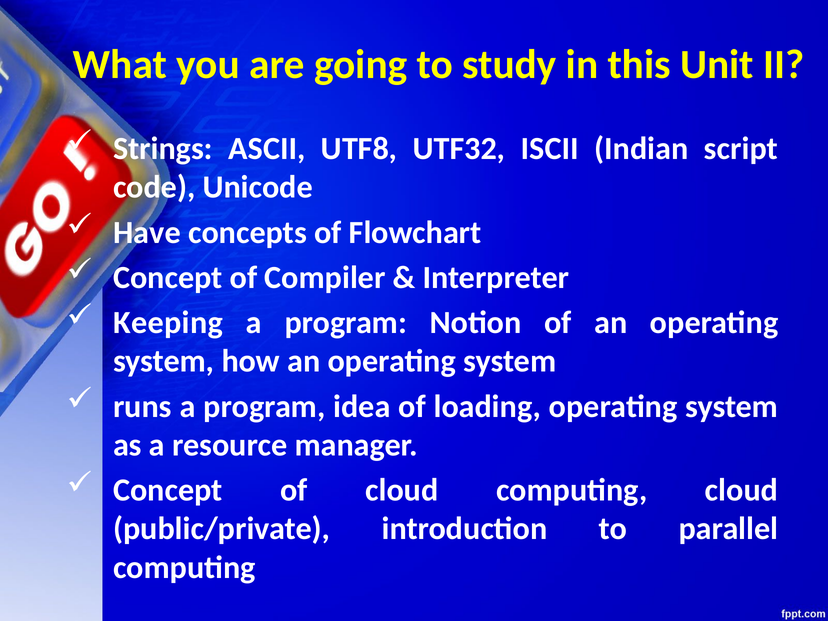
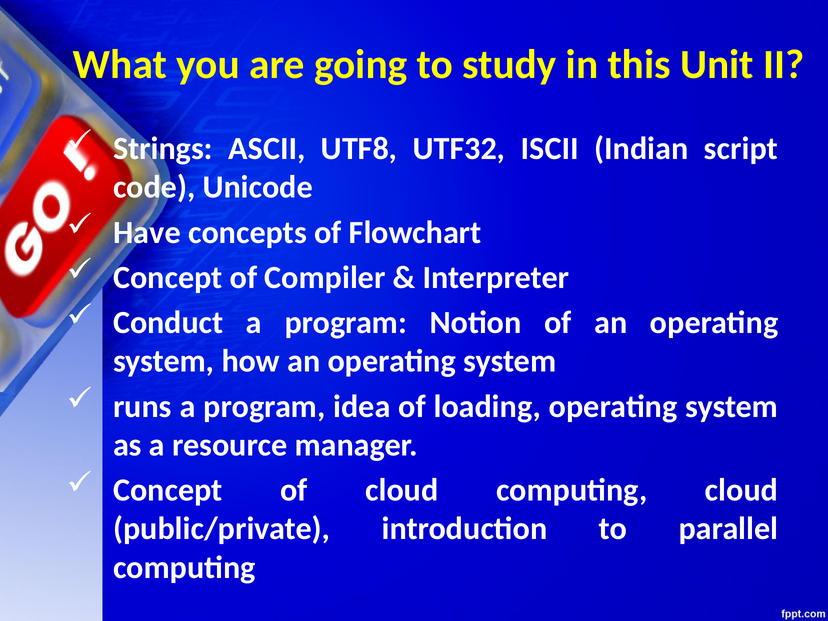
Keeping: Keeping -> Conduct
